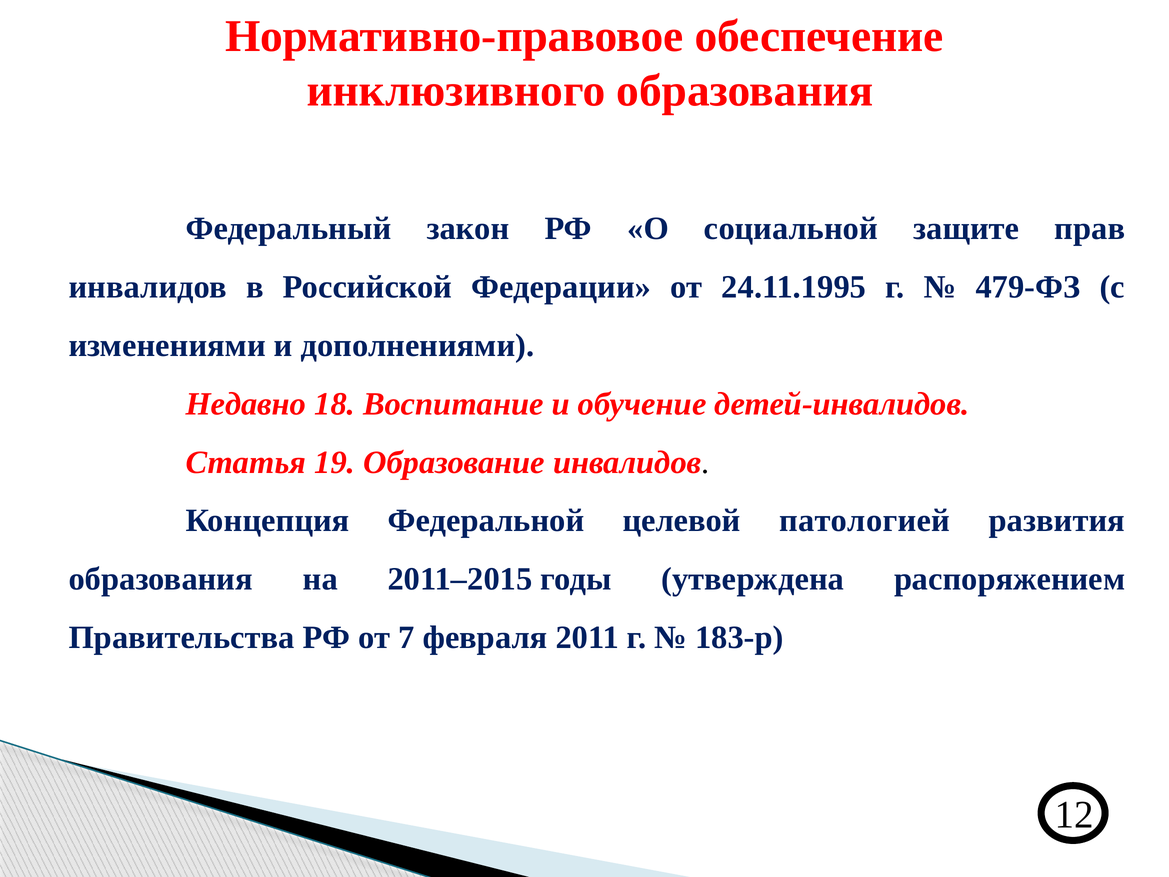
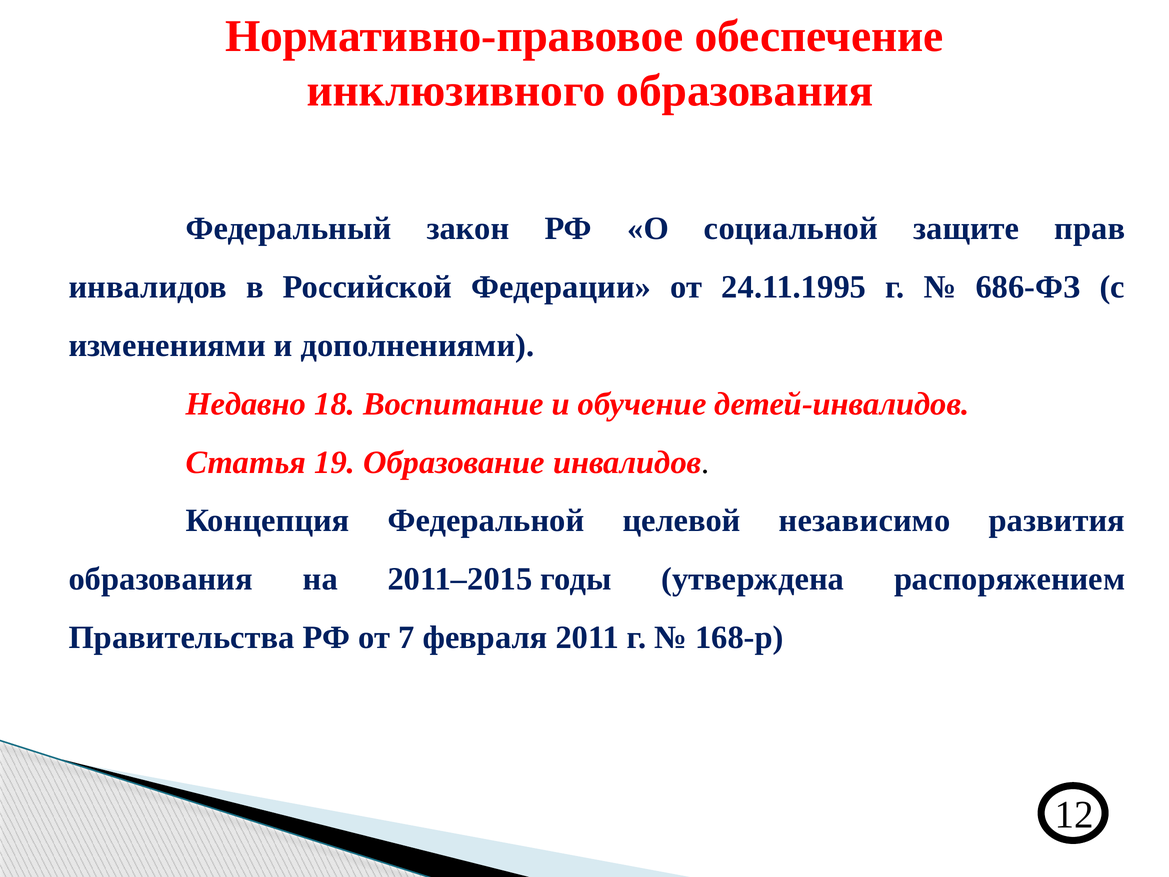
479-ФЗ: 479-ФЗ -> 686-ФЗ
патологией: патологией -> независимо
183-р: 183-р -> 168-р
